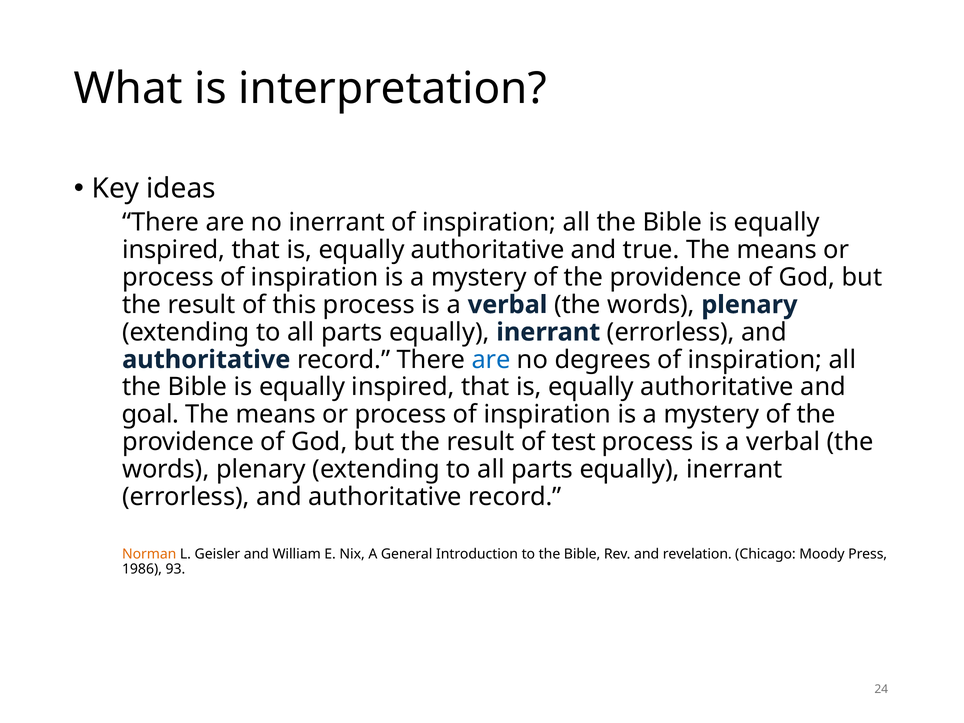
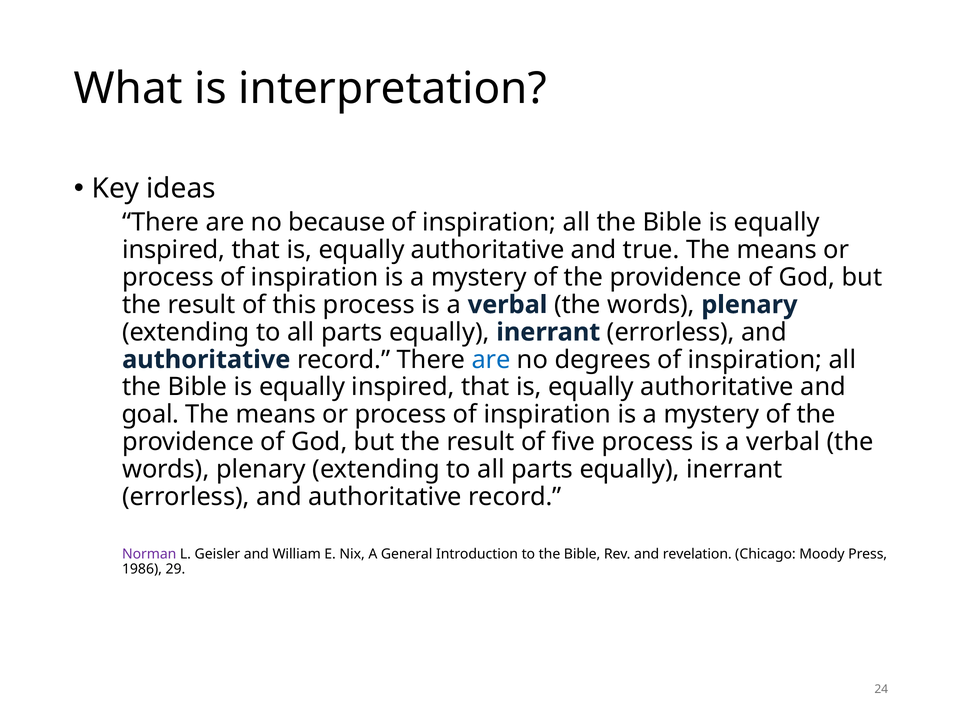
no inerrant: inerrant -> because
test: test -> five
Norman colour: orange -> purple
93: 93 -> 29
